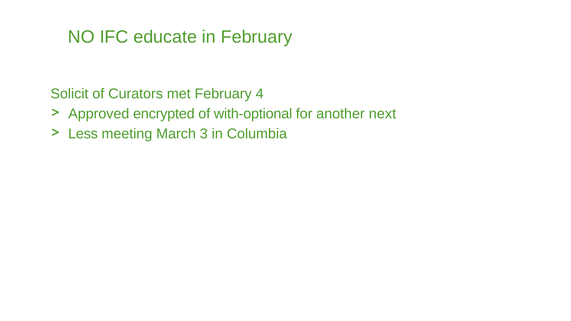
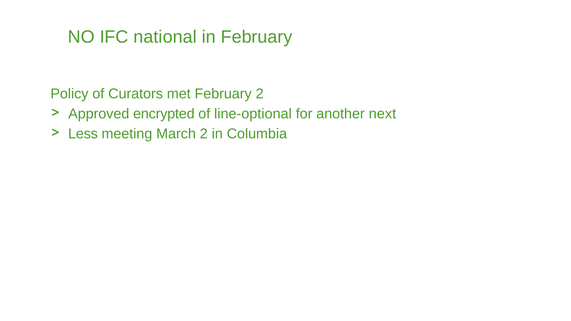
educate: educate -> national
Solicit: Solicit -> Policy
February 4: 4 -> 2
with-optional: with-optional -> line-optional
March 3: 3 -> 2
